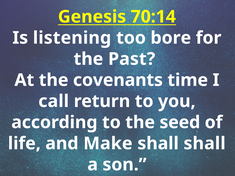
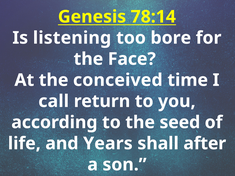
70:14: 70:14 -> 78:14
Past: Past -> Face
covenants: covenants -> conceived
Make: Make -> Years
shall shall: shall -> after
